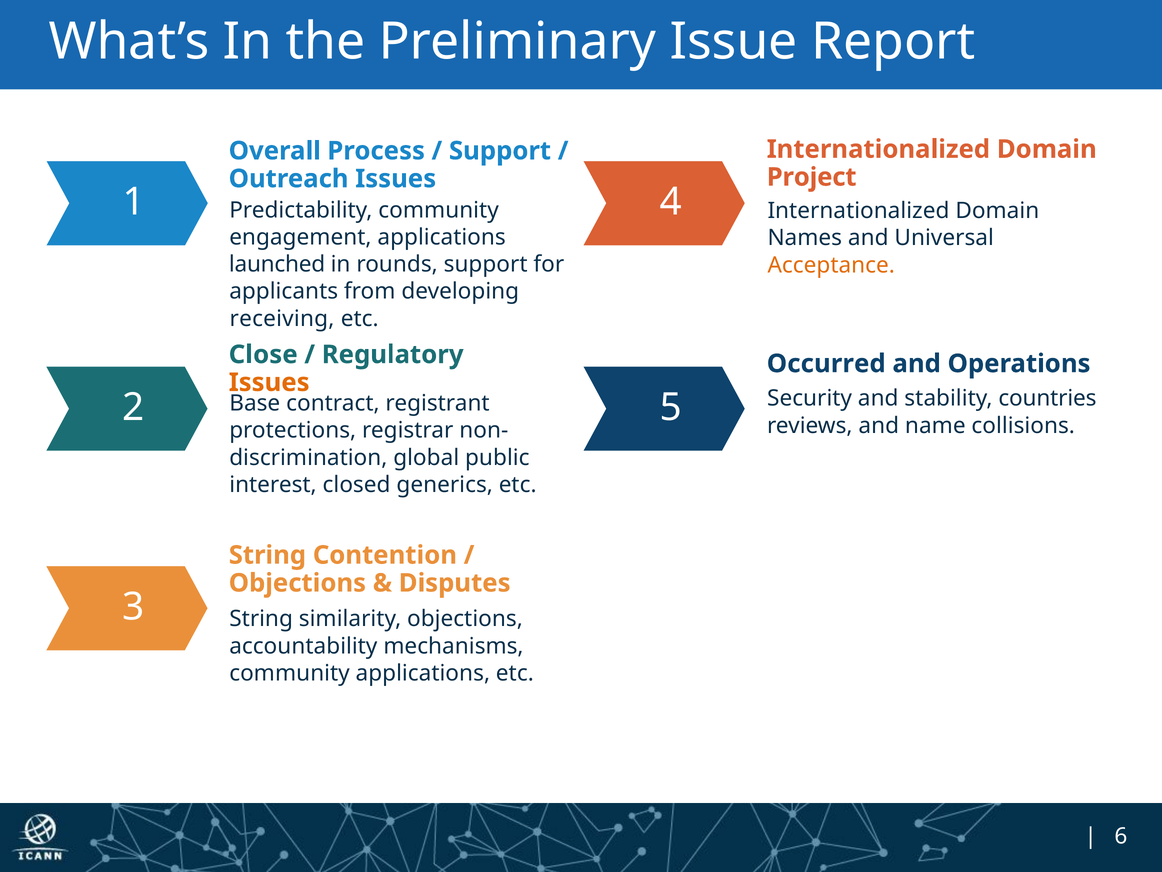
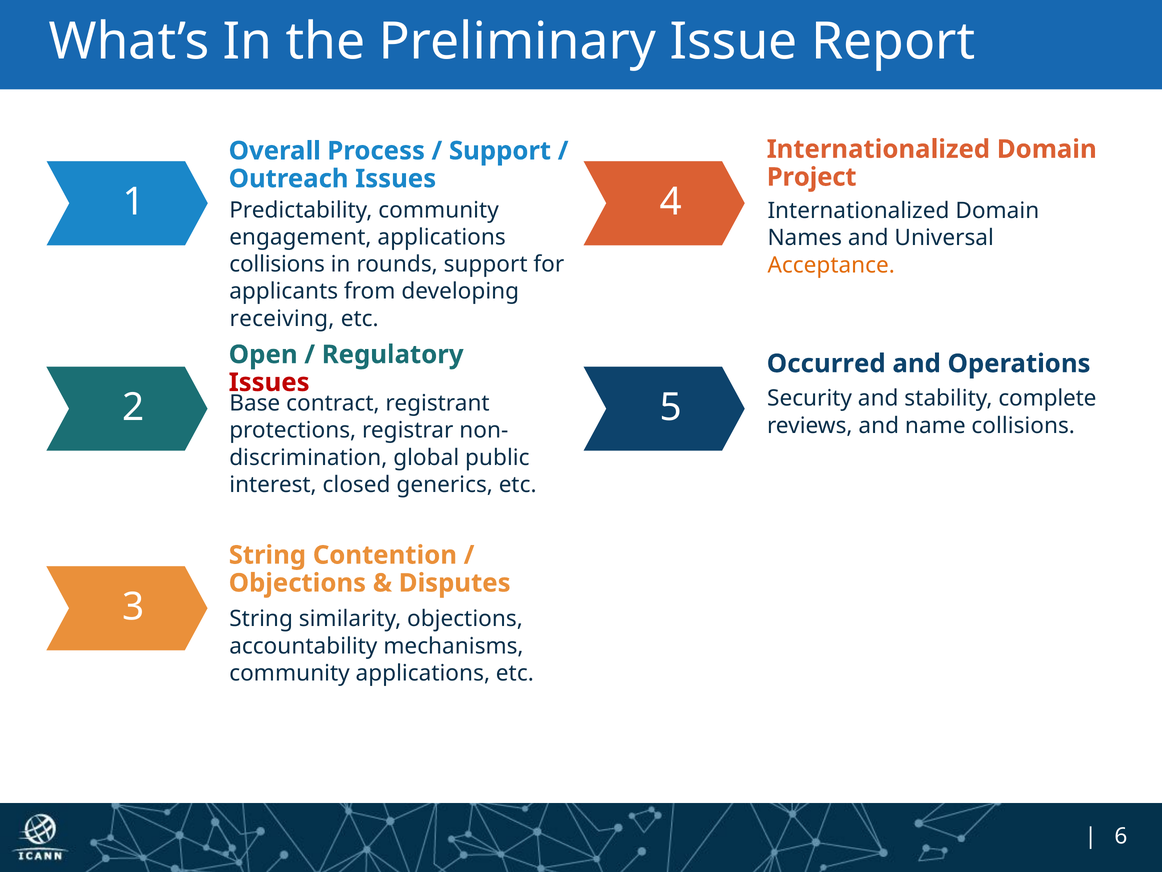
launched at (277, 264): launched -> collisions
Close: Close -> Open
Issues at (269, 382) colour: orange -> red
countries: countries -> complete
